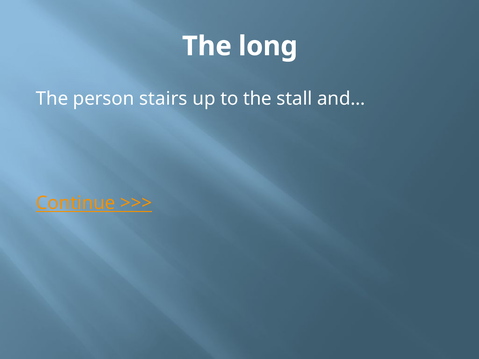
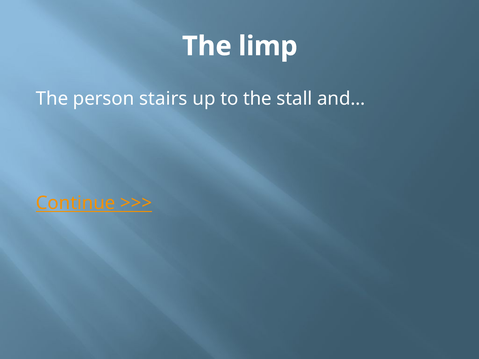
long: long -> limp
